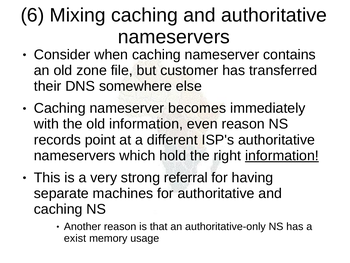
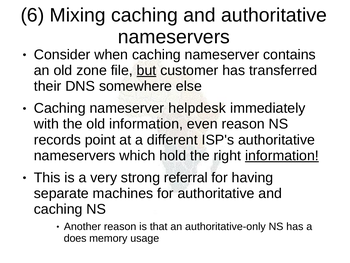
but underline: none -> present
becomes: becomes -> helpdesk
exist: exist -> does
